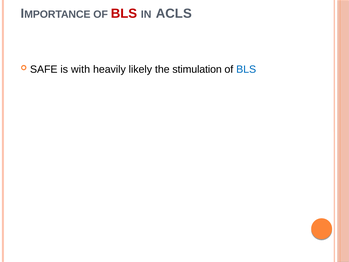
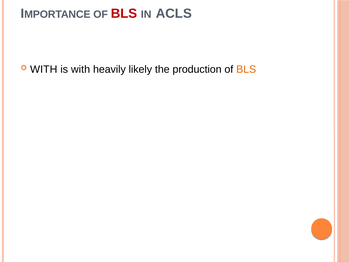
SAFE at (44, 69): SAFE -> WITH
stimulation: stimulation -> production
BLS at (246, 69) colour: blue -> orange
